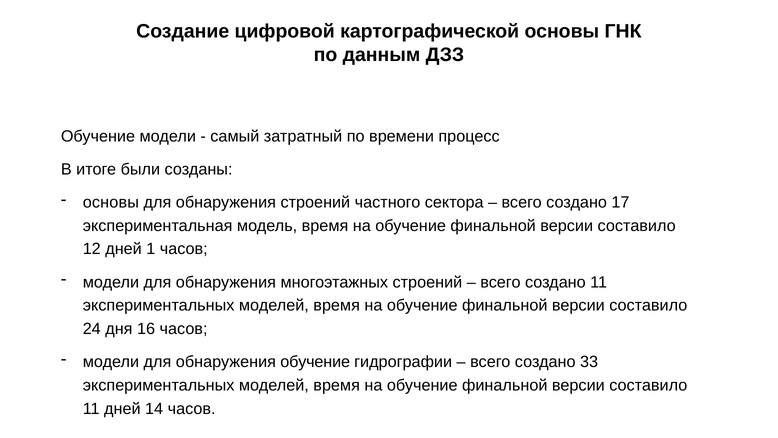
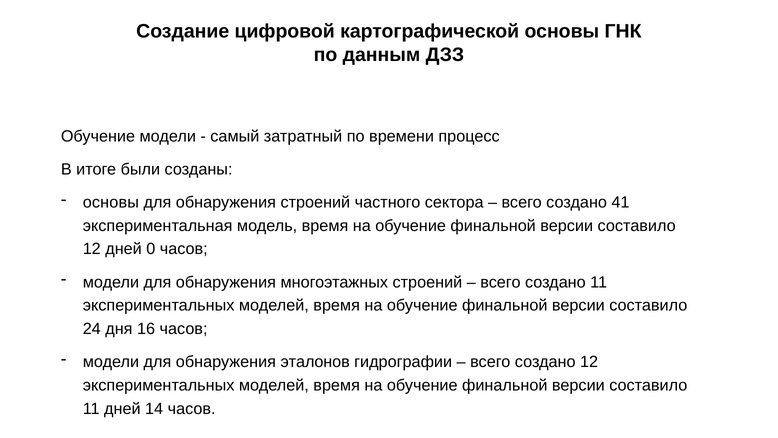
17: 17 -> 41
1: 1 -> 0
обнаружения обучение: обучение -> эталонов
создано 33: 33 -> 12
